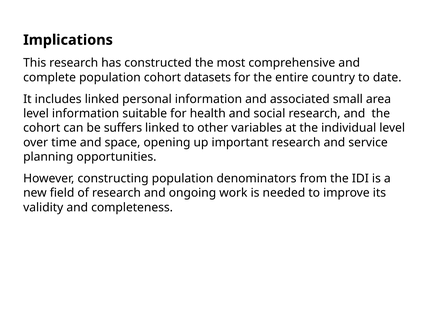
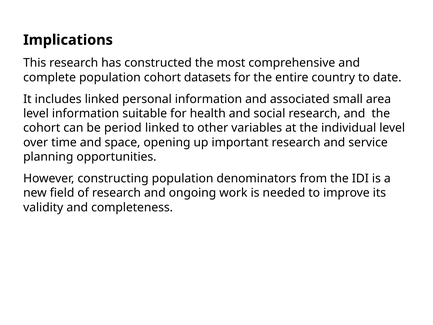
suffers: suffers -> period
